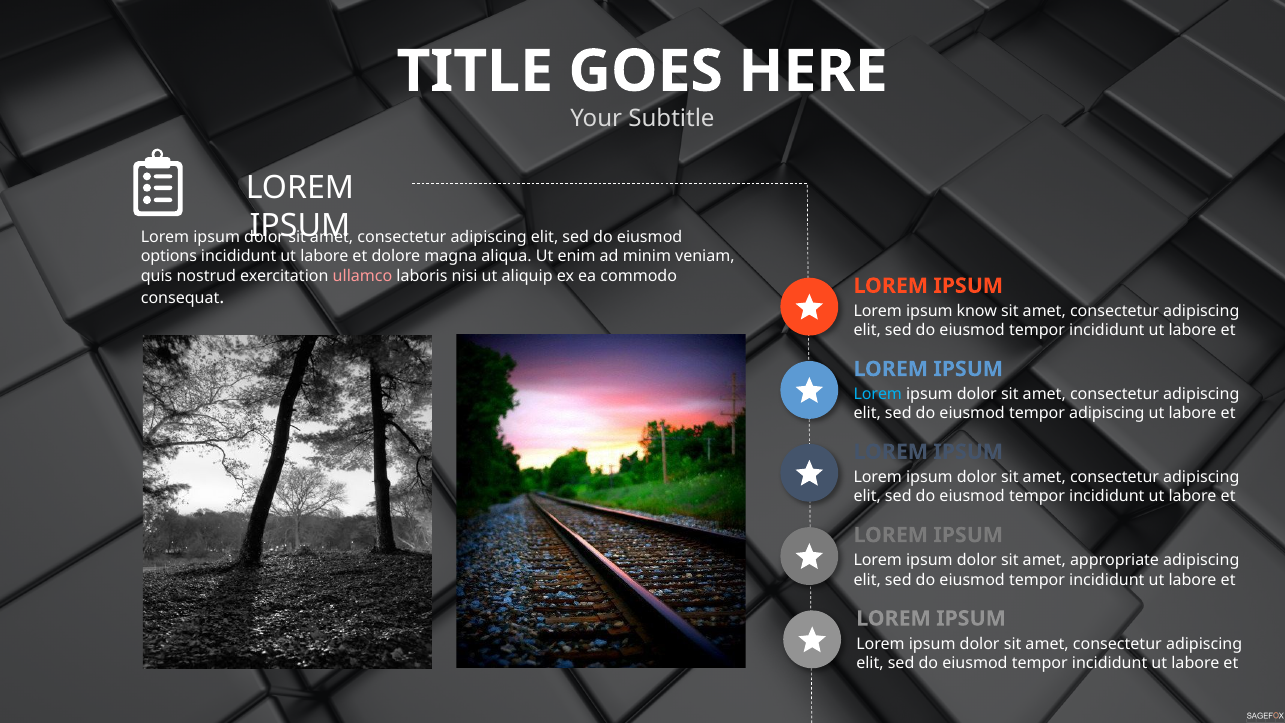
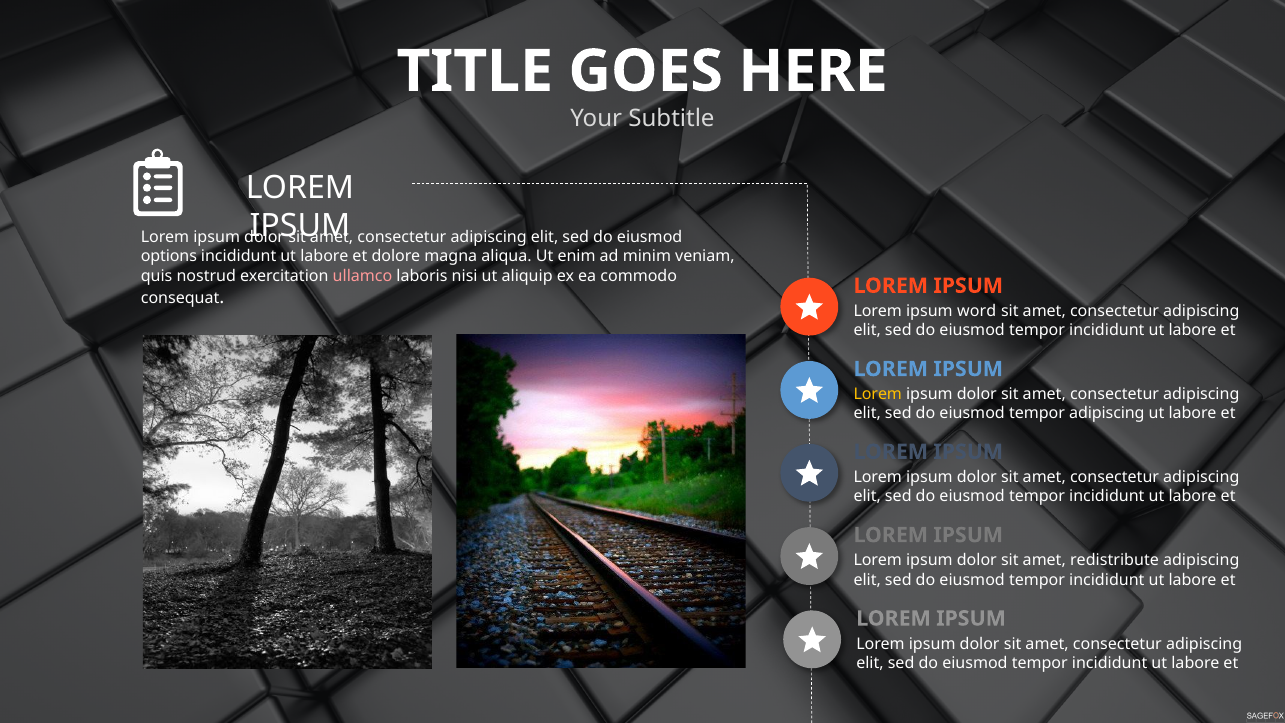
know: know -> word
Lorem at (878, 394) colour: light blue -> yellow
appropriate: appropriate -> redistribute
